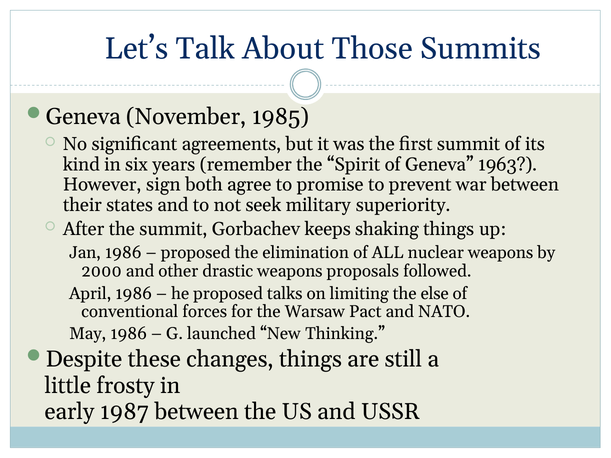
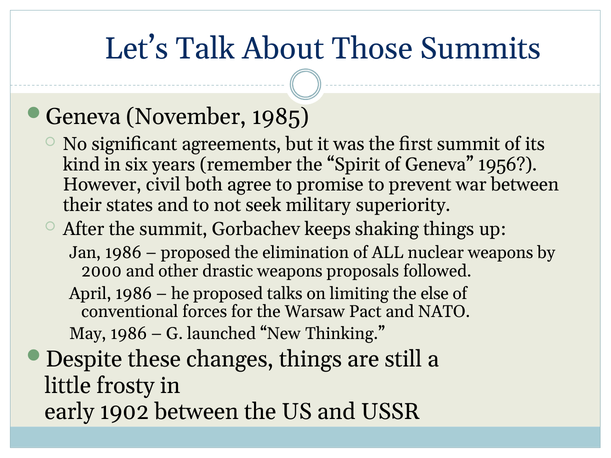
1963: 1963 -> 1956
sign: sign -> civil
1987: 1987 -> 1902
